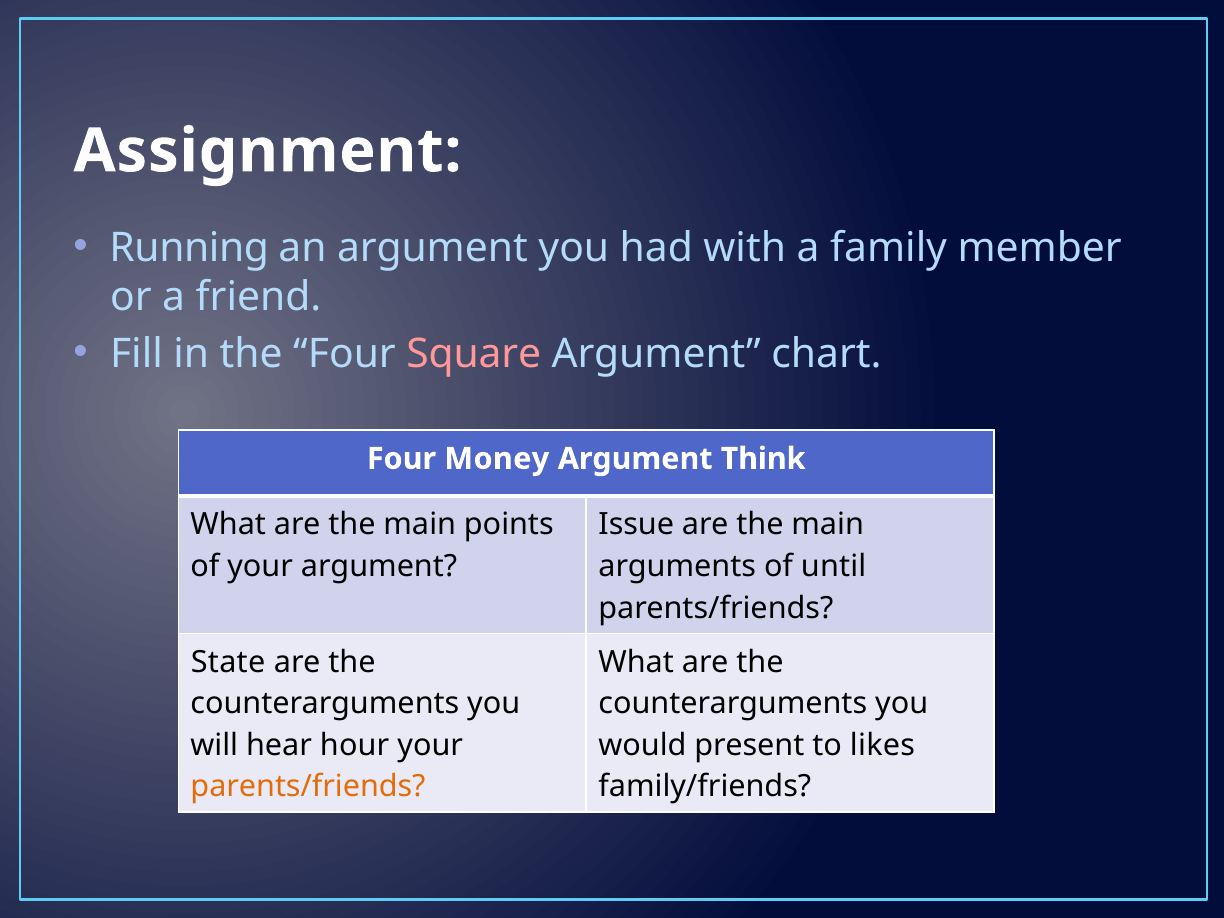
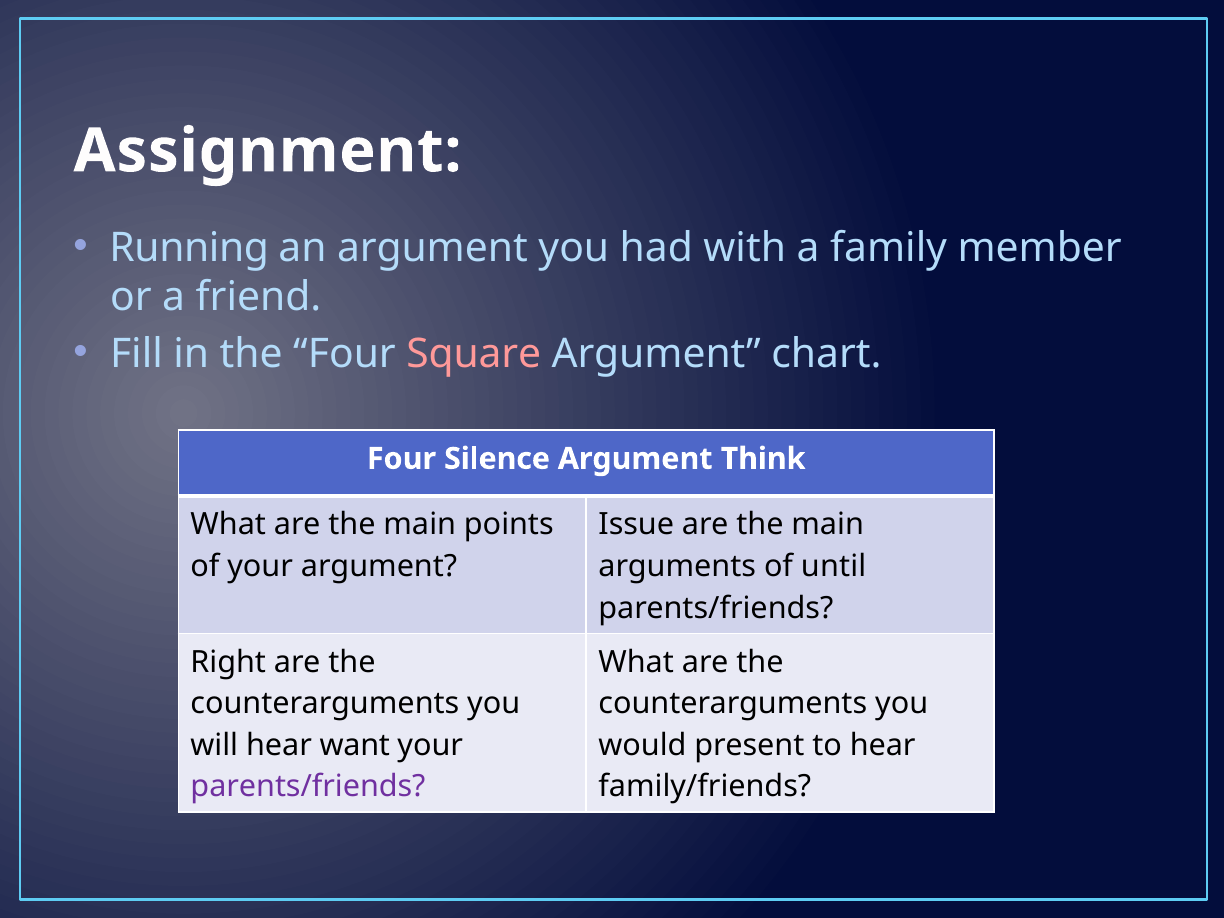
Money: Money -> Silence
State: State -> Right
hour: hour -> want
to likes: likes -> hear
parents/friends at (308, 787) colour: orange -> purple
